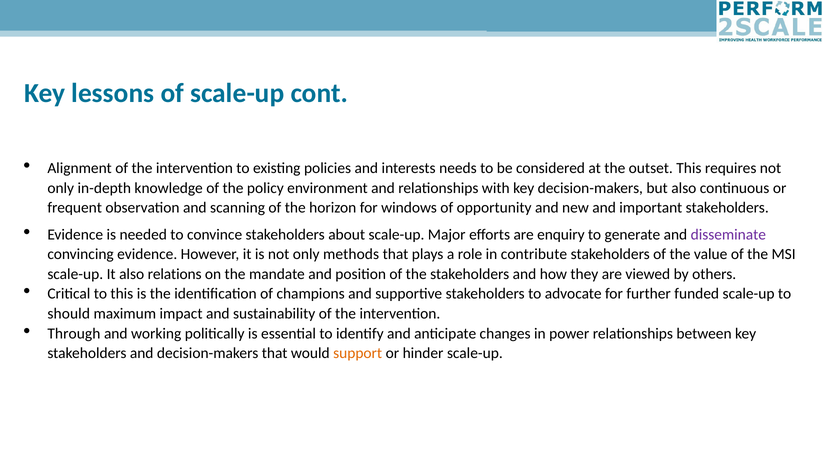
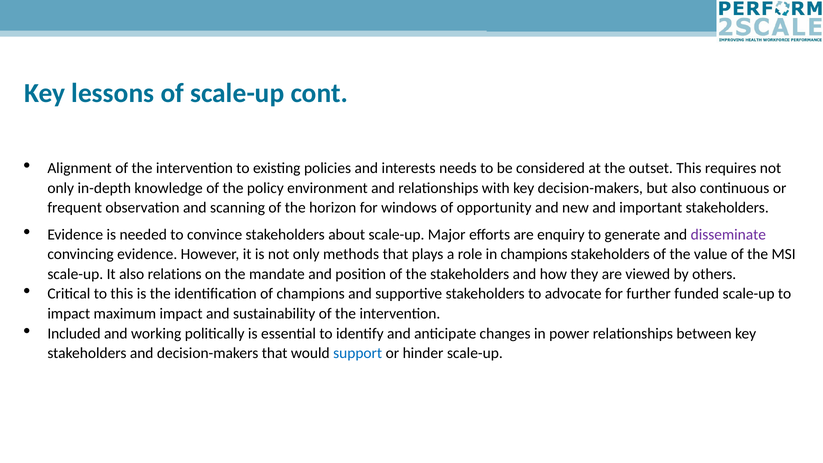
in contribute: contribute -> champions
should at (69, 314): should -> impact
Through: Through -> Included
support colour: orange -> blue
